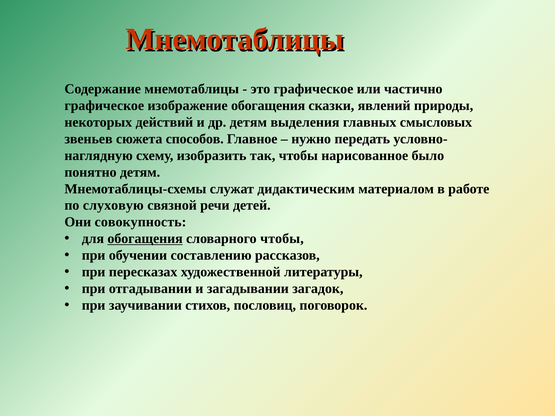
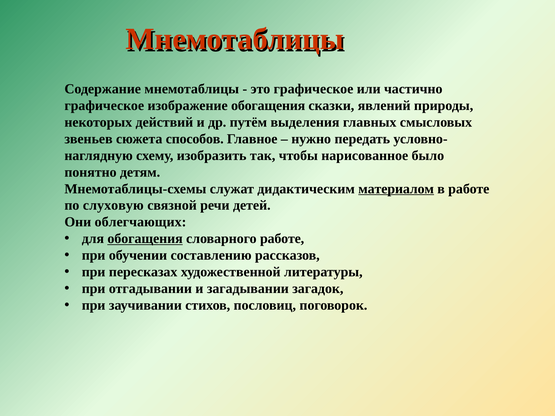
др детям: детям -> путём
материалом underline: none -> present
совокупность: совокупность -> облегчающих
словарного чтобы: чтобы -> работе
